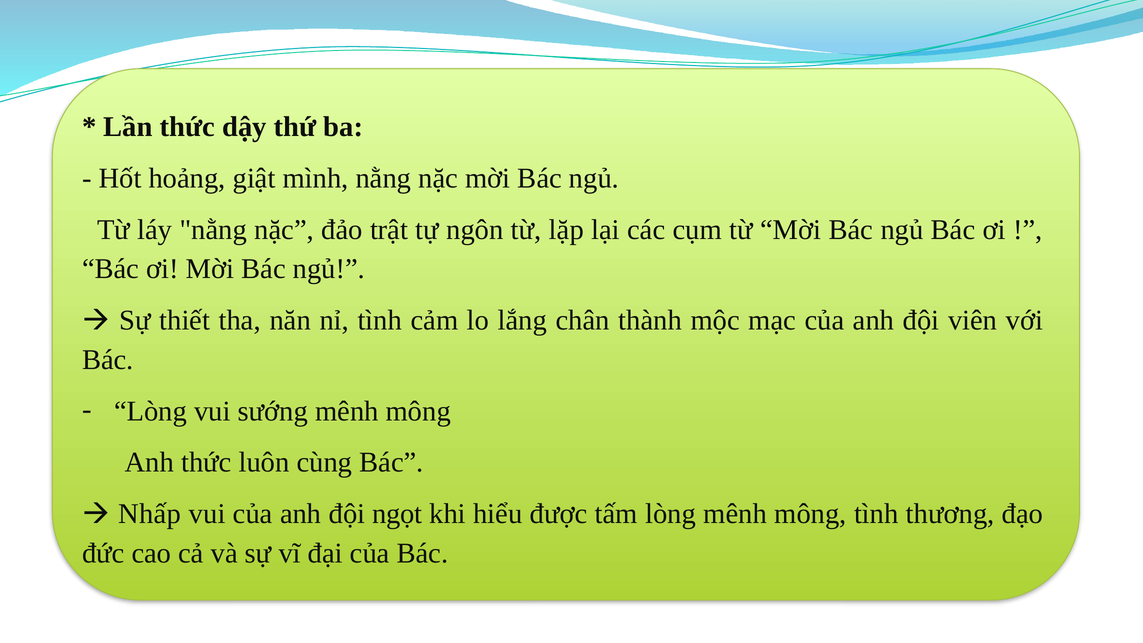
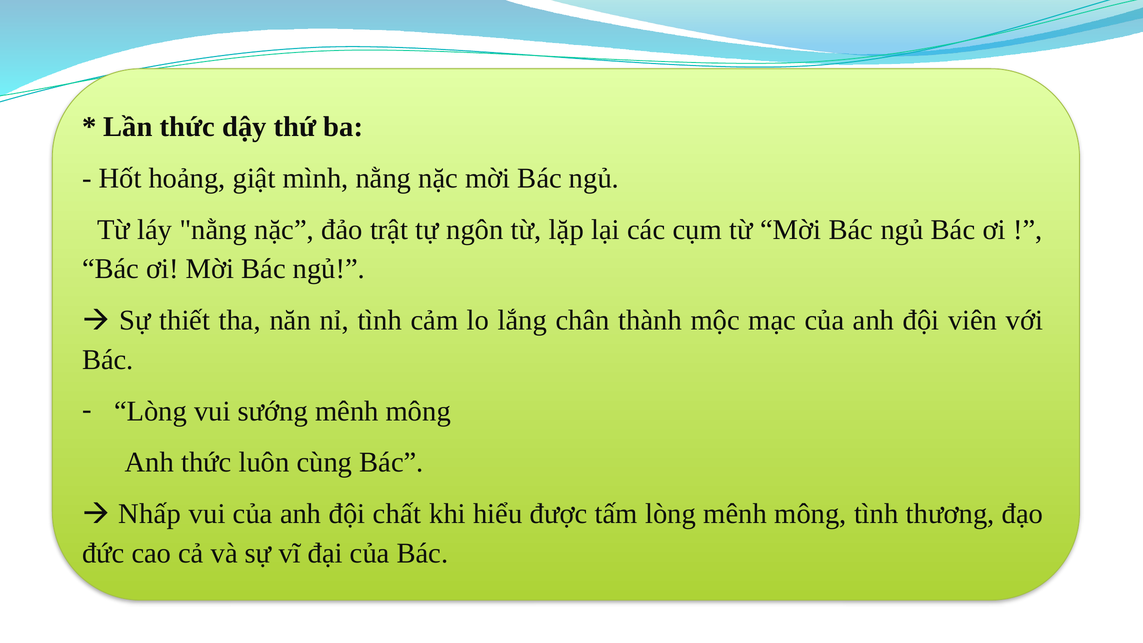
ngọt: ngọt -> chất
